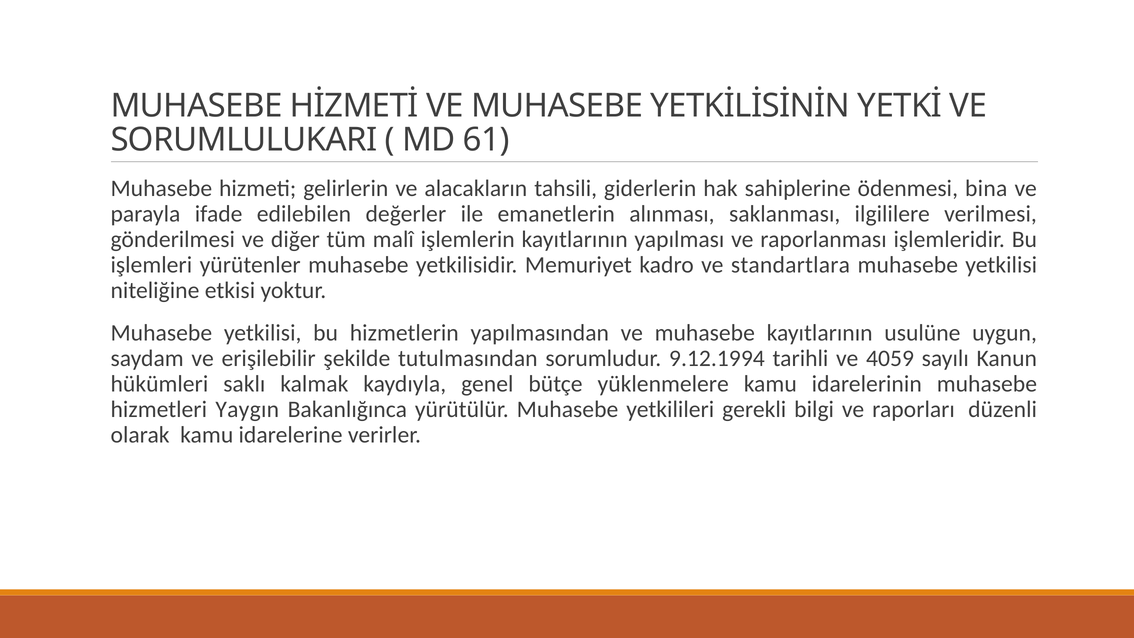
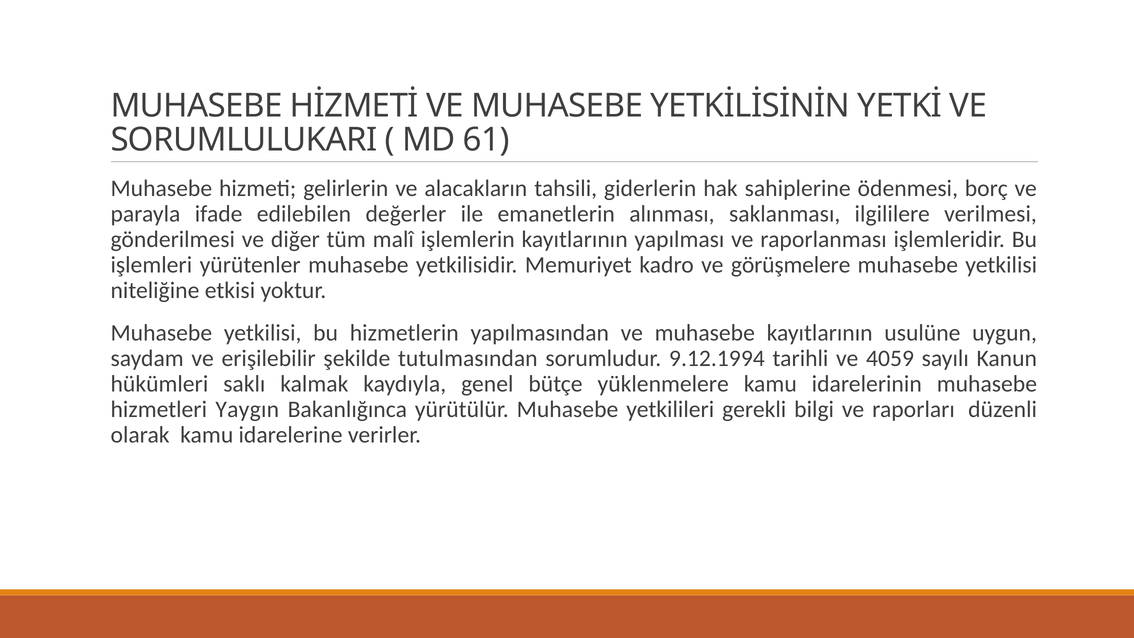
bina: bina -> borç
standartlara: standartlara -> görüşmelere
